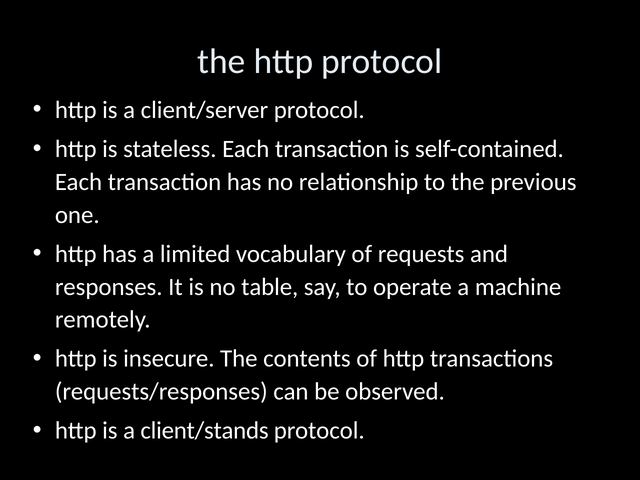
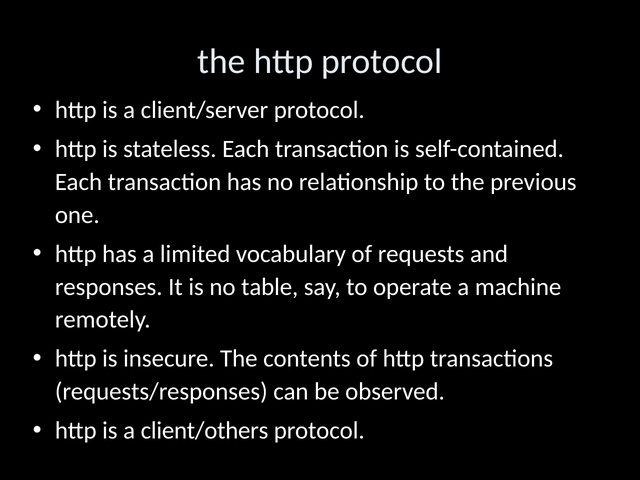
client/stands: client/stands -> client/others
